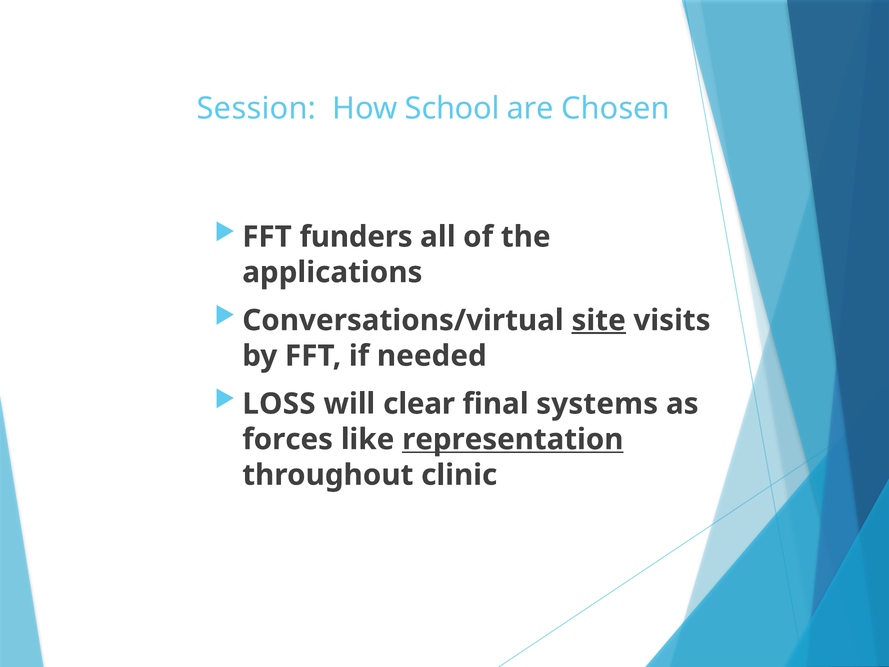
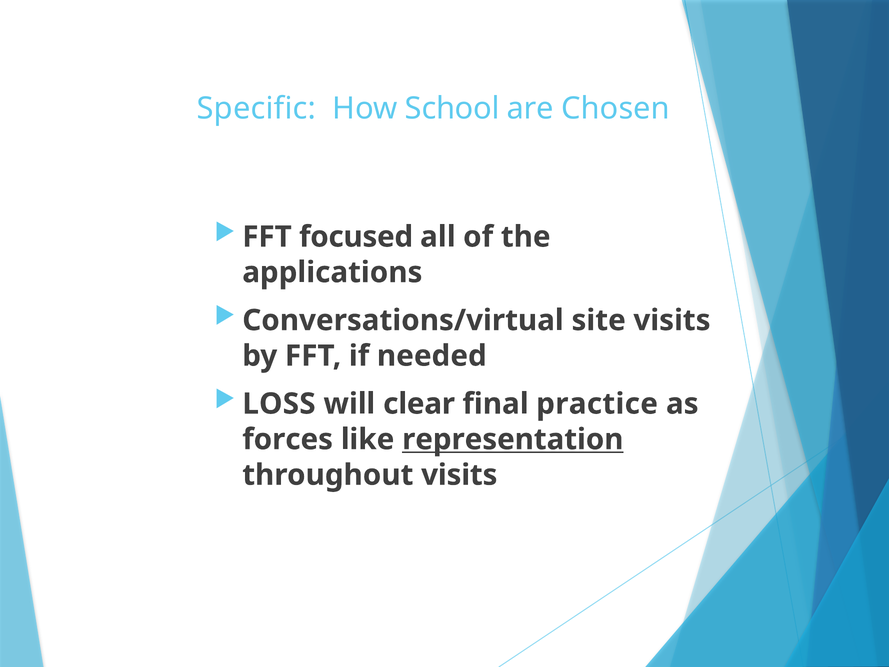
Session: Session -> Specific
funders: funders -> focused
site underline: present -> none
systems: systems -> practice
throughout clinic: clinic -> visits
